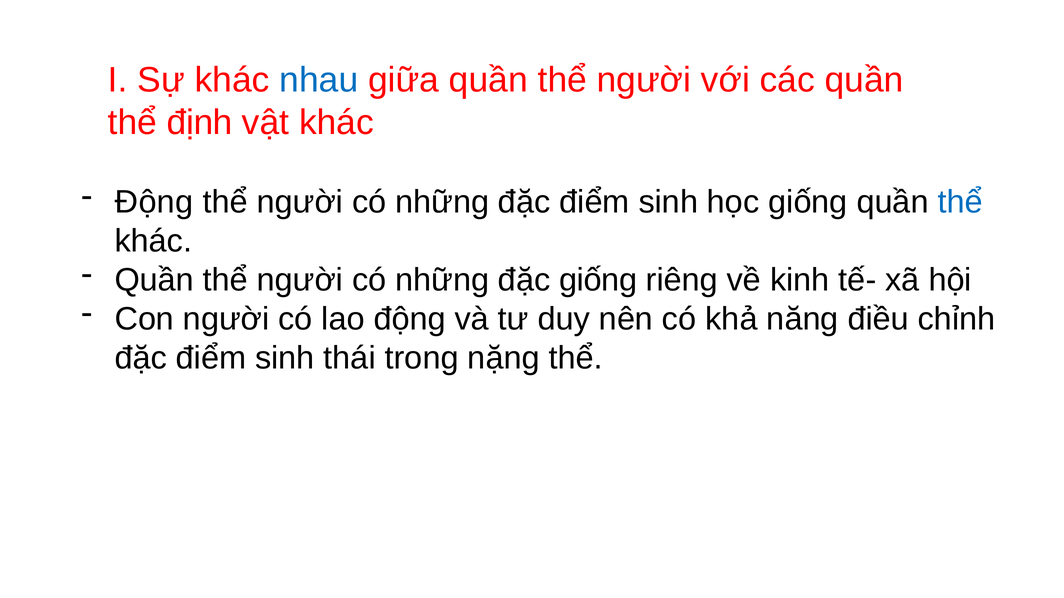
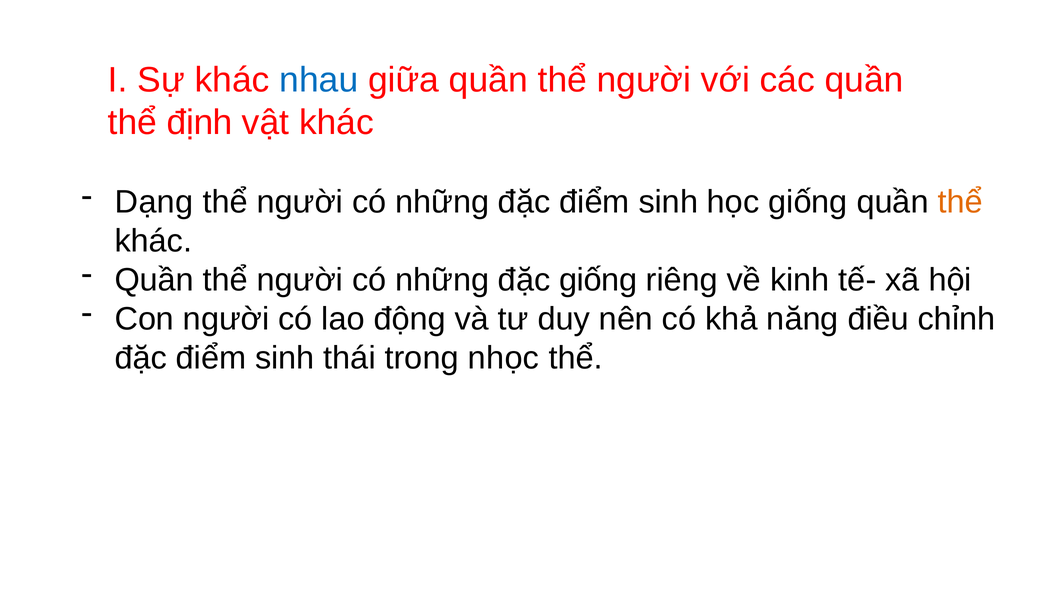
Động at (154, 202): Động -> Dạng
thể at (960, 202) colour: blue -> orange
nặng: nặng -> nhọc
